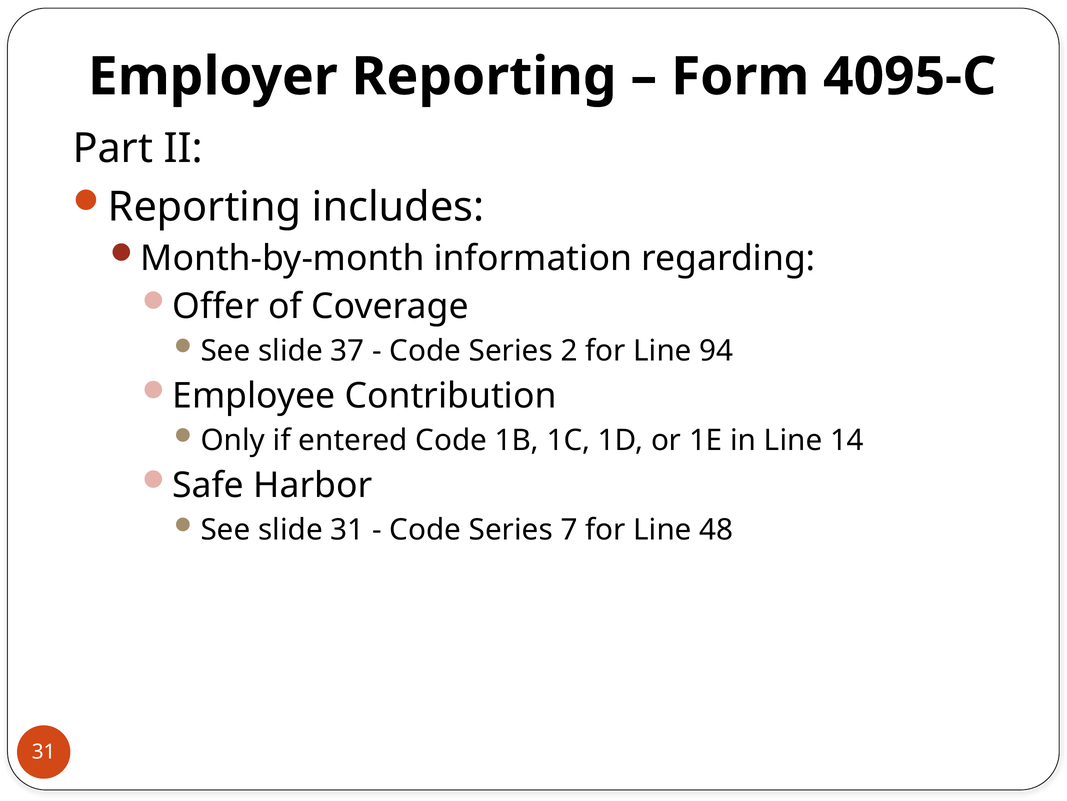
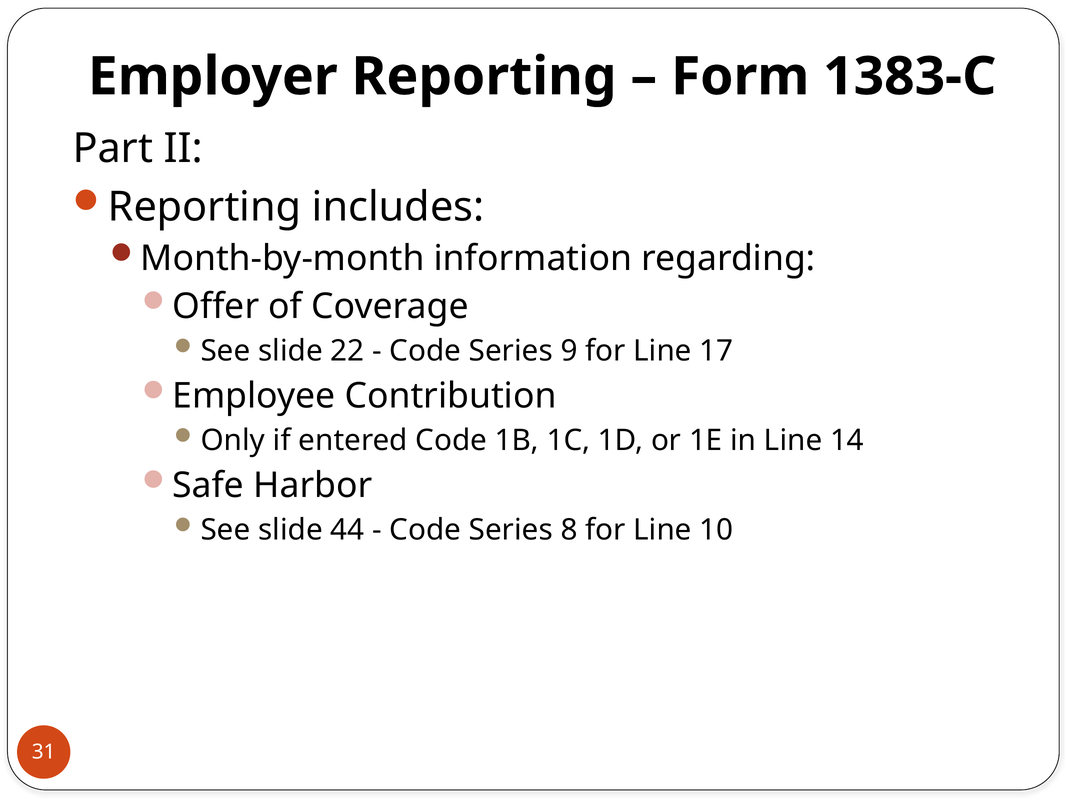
4095-C: 4095-C -> 1383-C
37: 37 -> 22
2: 2 -> 9
94: 94 -> 17
slide 31: 31 -> 44
7: 7 -> 8
48: 48 -> 10
